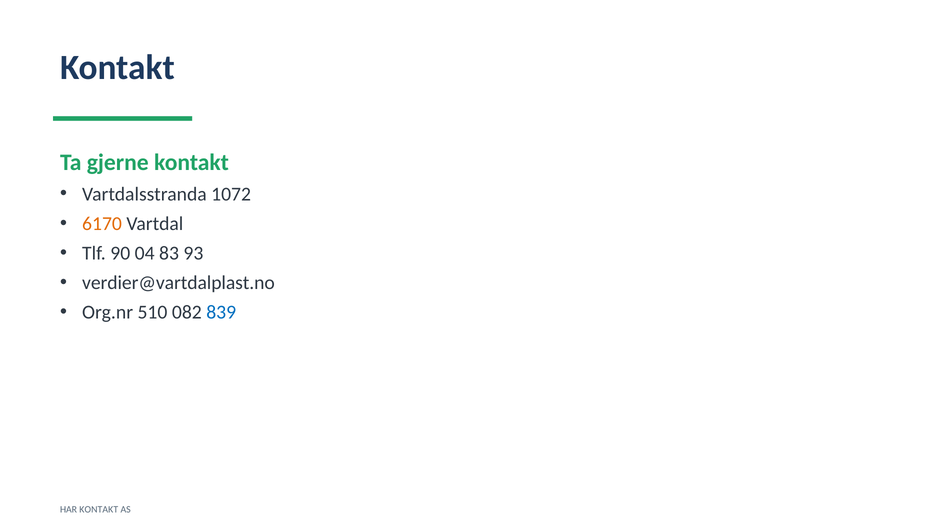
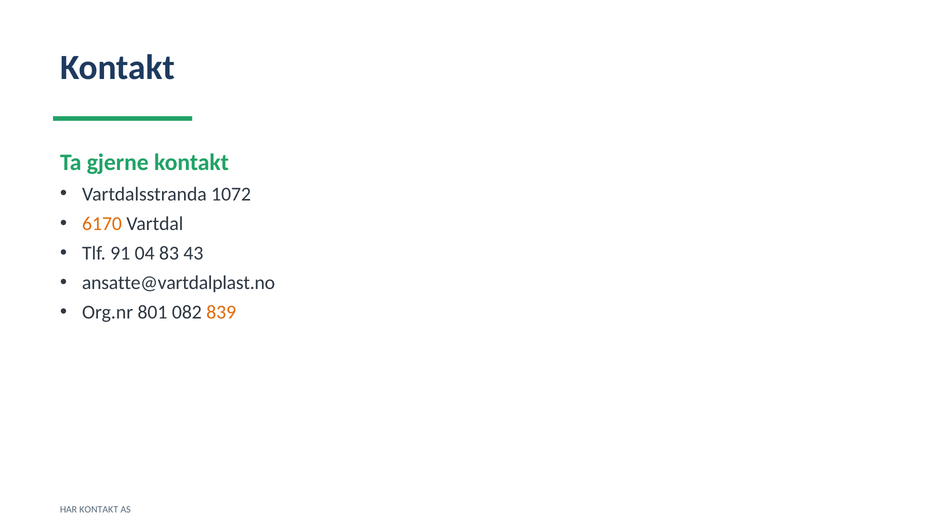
90: 90 -> 91
93: 93 -> 43
verdier@vartdalplast.no: verdier@vartdalplast.no -> ansatte@vartdalplast.no
510: 510 -> 801
839 colour: blue -> orange
